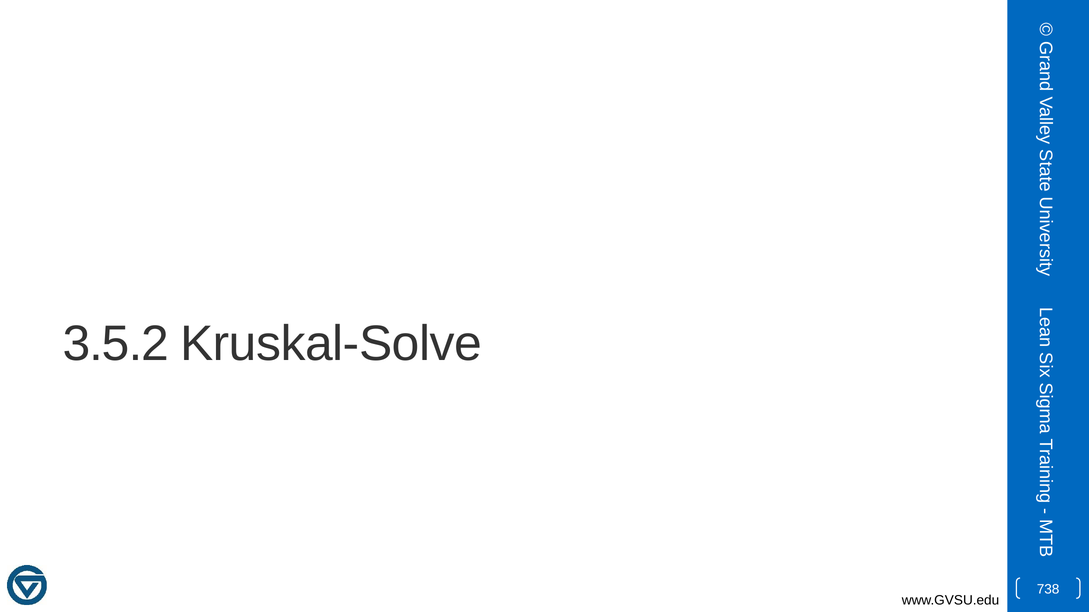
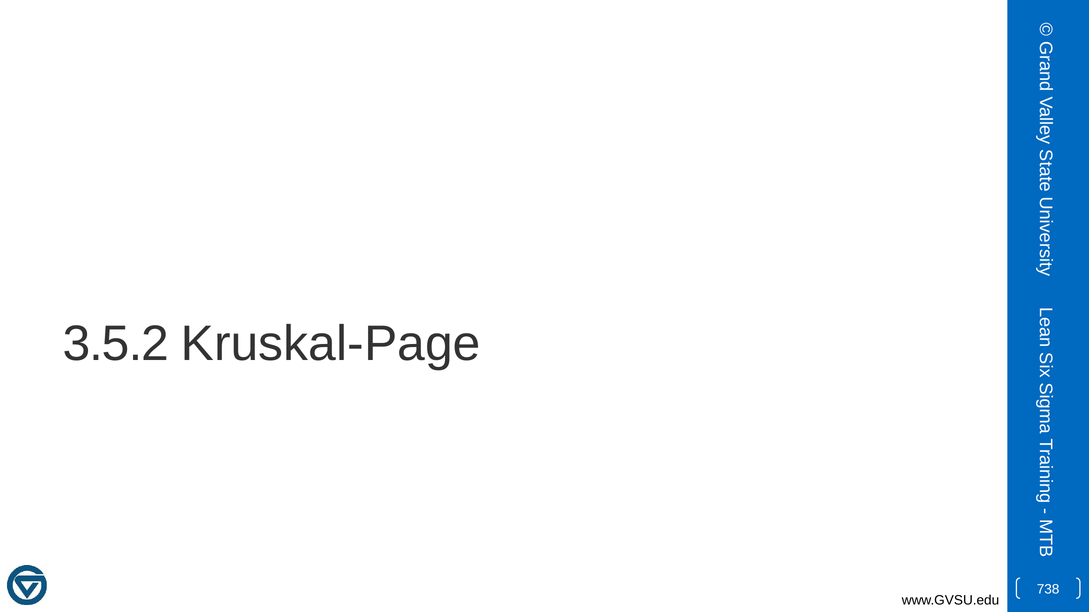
Kruskal-Solve: Kruskal-Solve -> Kruskal-Page
